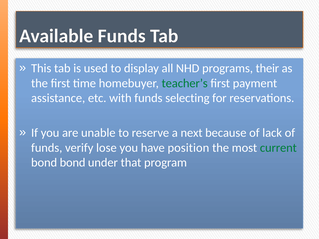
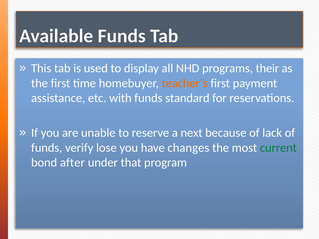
teacher’s colour: green -> orange
selecting: selecting -> standard
position: position -> changes
bond bond: bond -> after
